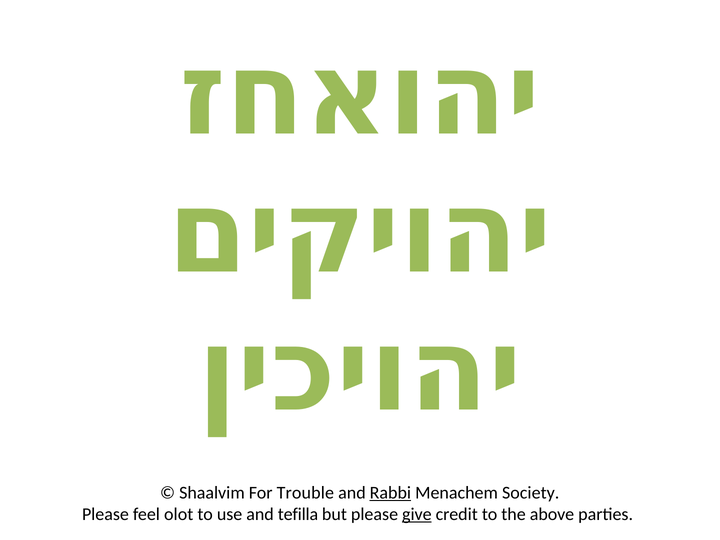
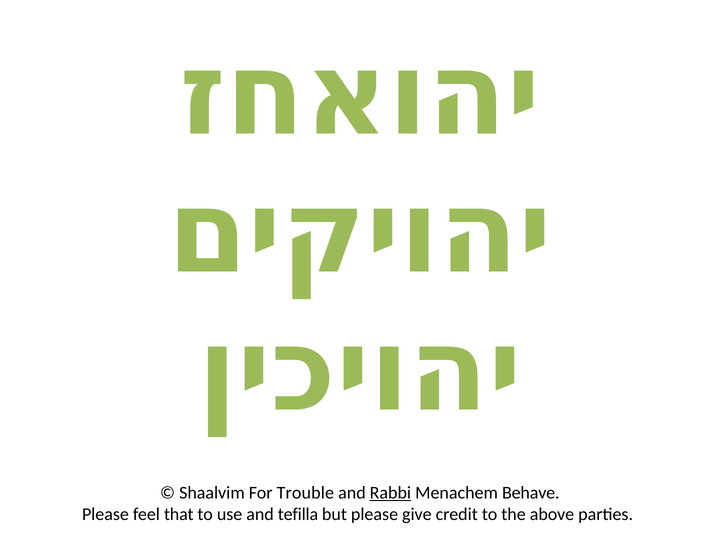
Society: Society -> Behave
olot: olot -> that
give underline: present -> none
